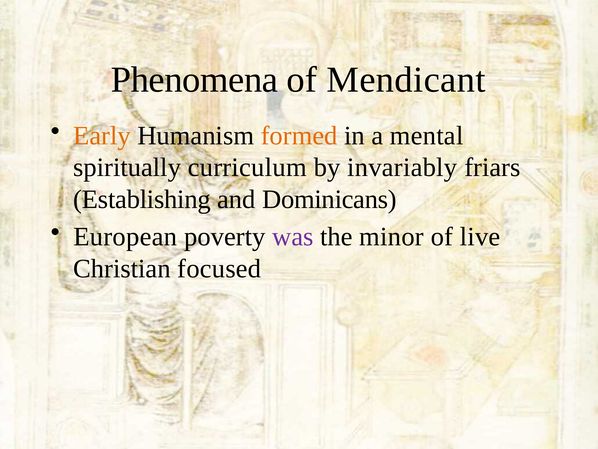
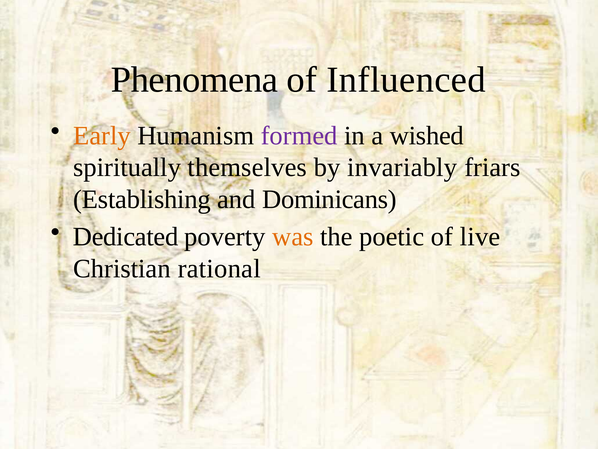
Mendicant: Mendicant -> Influenced
formed colour: orange -> purple
mental: mental -> wished
curriculum: curriculum -> themselves
European: European -> Dedicated
was colour: purple -> orange
minor: minor -> poetic
focused: focused -> rational
